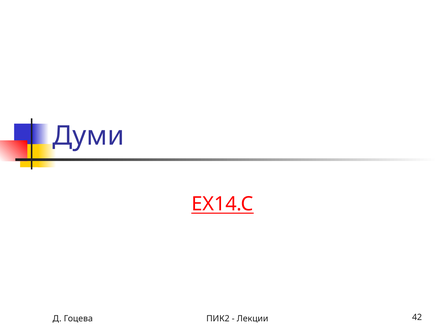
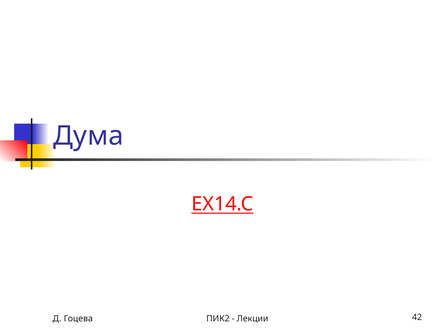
Думи: Думи -> Дума
